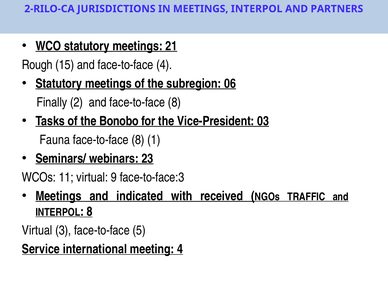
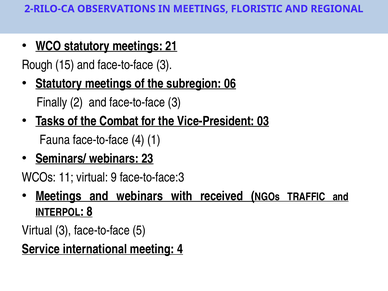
JURISDICTIONS: JURISDICTIONS -> OBSERVATIONS
MEETINGS INTERPOL: INTERPOL -> FLORISTIC
PARTNERS: PARTNERS -> REGIONAL
15 and face-to-face 4: 4 -> 3
2 and face-to-face 8: 8 -> 3
Bonobo: Bonobo -> Combat
8 at (138, 140): 8 -> 4
and indicated: indicated -> webinars
